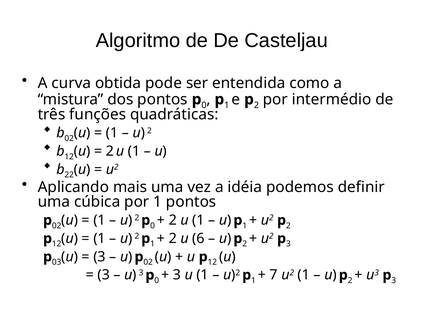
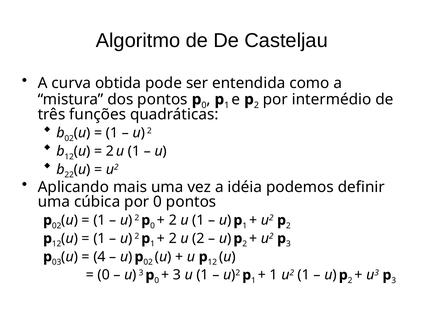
por 1: 1 -> 0
2 u 6: 6 -> 2
3 at (100, 257): 3 -> 4
3 at (104, 275): 3 -> 0
7 at (274, 275): 7 -> 1
